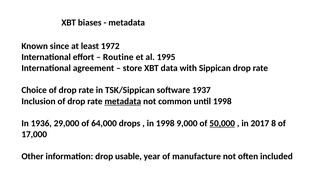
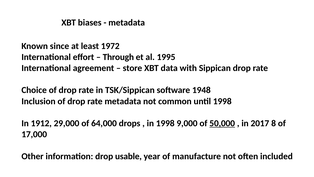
Routine: Routine -> Through
1937: 1937 -> 1948
metadata at (123, 101) underline: present -> none
1936: 1936 -> 1912
